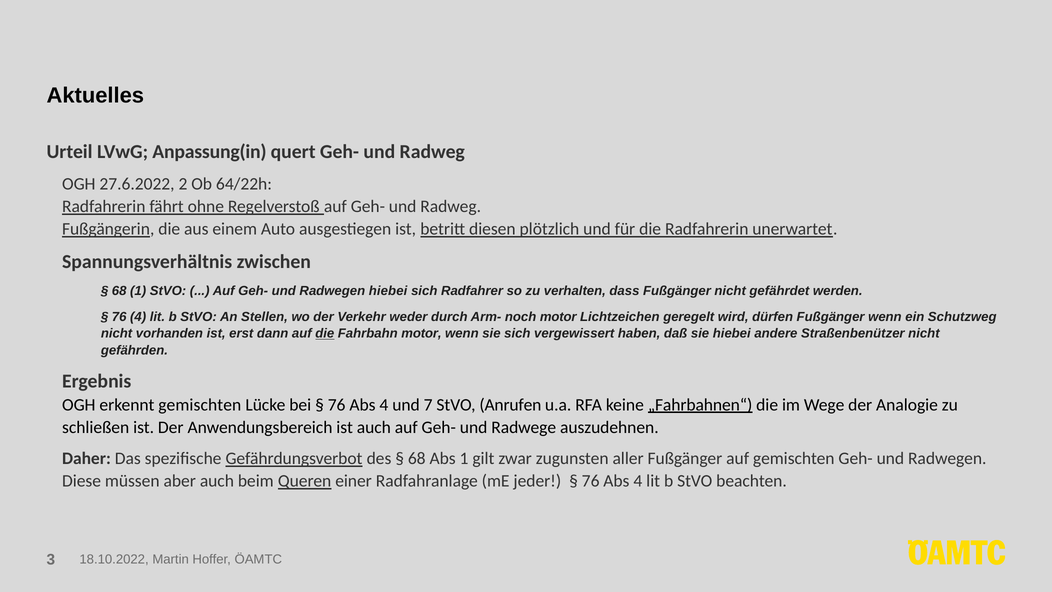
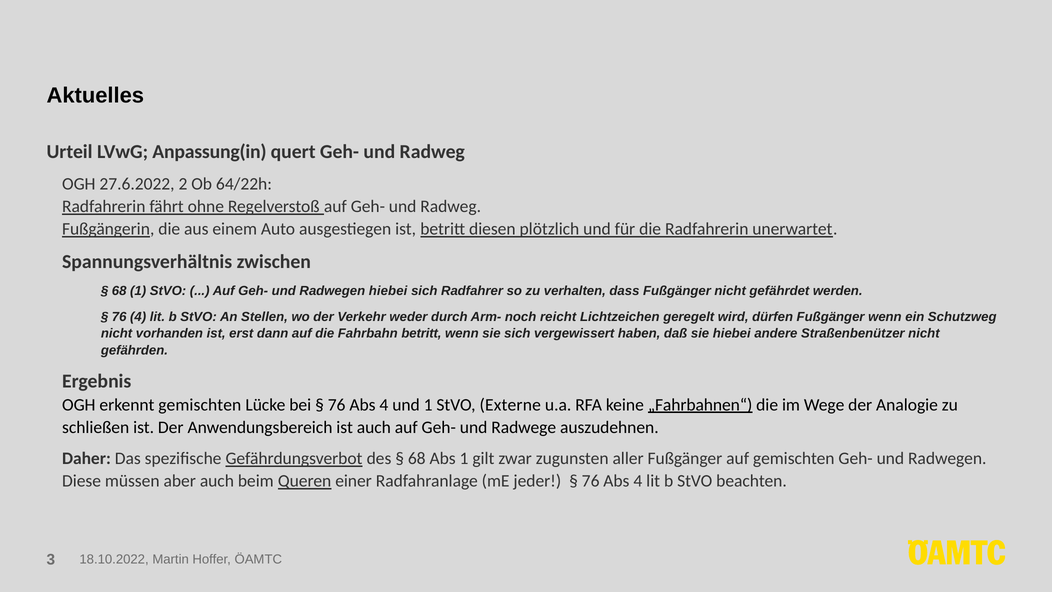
noch motor: motor -> reicht
die at (325, 333) underline: present -> none
Fahrbahn motor: motor -> betritt
und 7: 7 -> 1
Anrufen: Anrufen -> Externe
